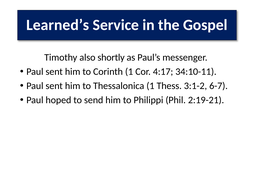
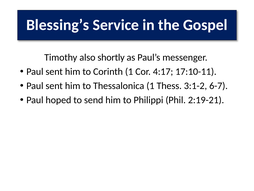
Learned’s: Learned’s -> Blessing’s
34:10-11: 34:10-11 -> 17:10-11
